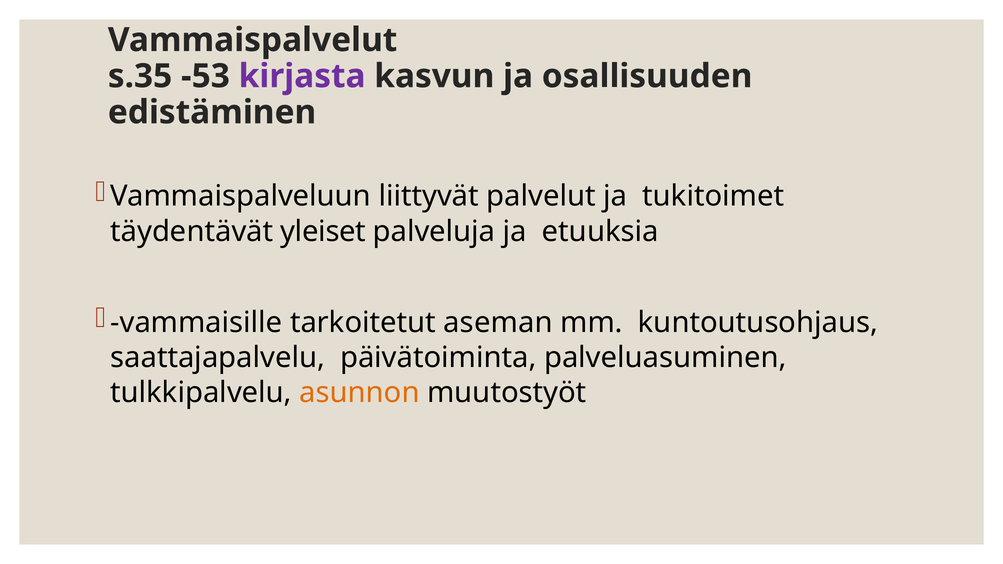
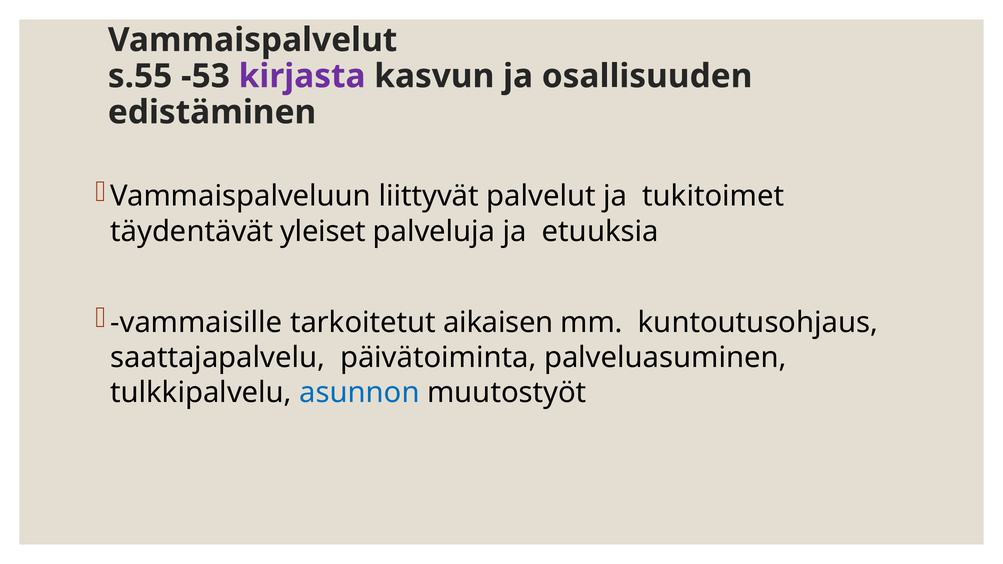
s.35: s.35 -> s.55
aseman: aseman -> aikaisen
asunnon colour: orange -> blue
